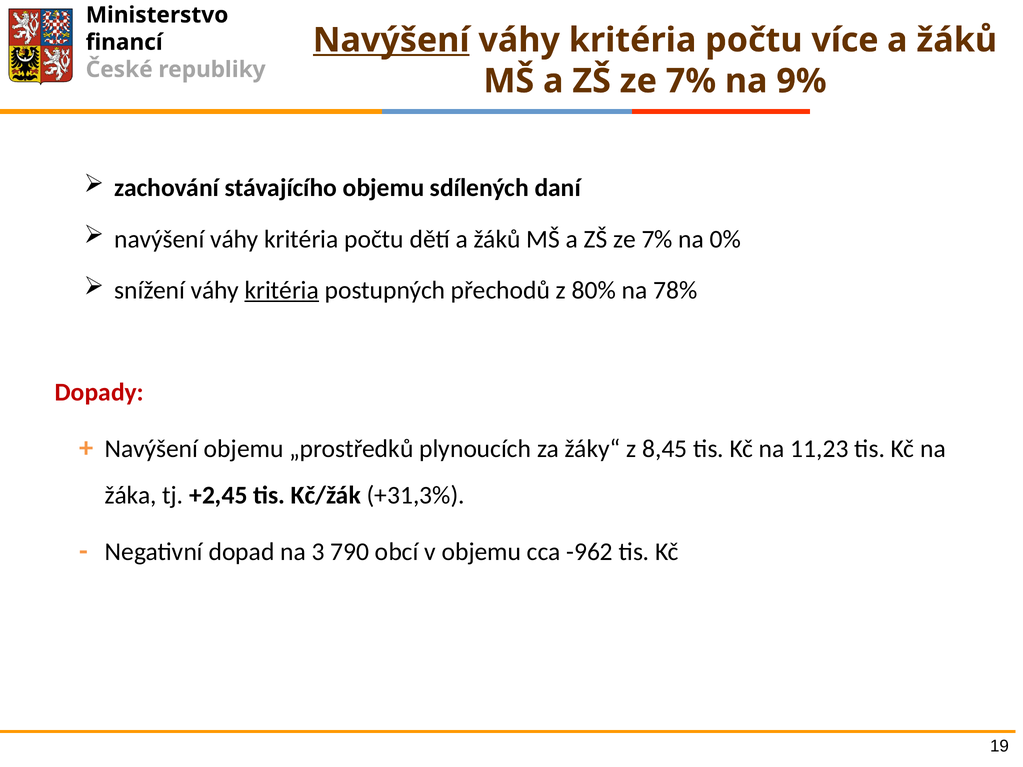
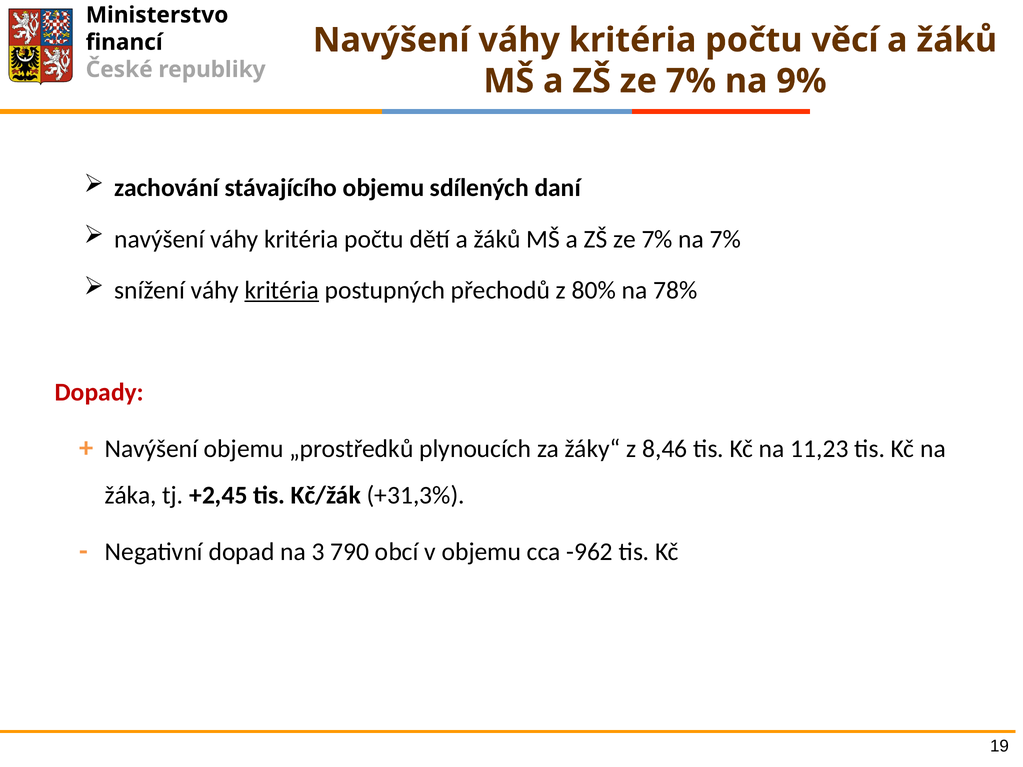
Navýšení at (391, 40) underline: present -> none
více: více -> věcí
na 0%: 0% -> 7%
8,45: 8,45 -> 8,46
